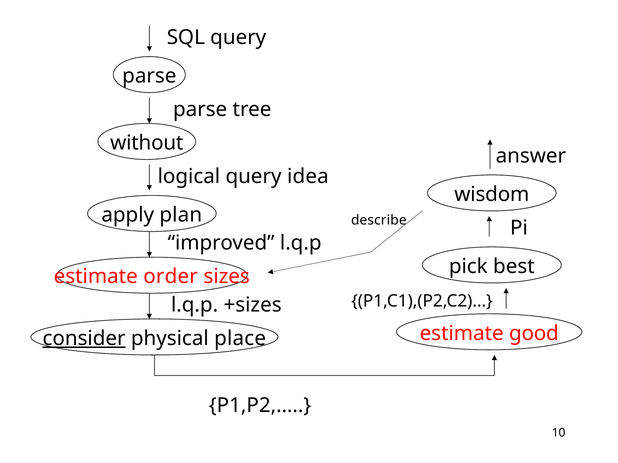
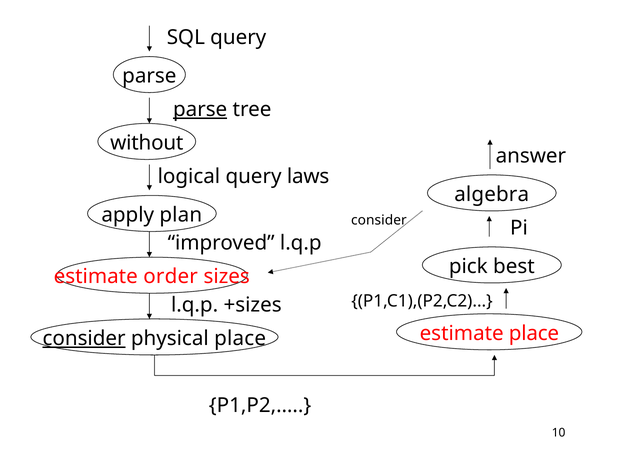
parse at (200, 110) underline: none -> present
idea: idea -> laws
wisdom: wisdom -> algebra
describe at (379, 221): describe -> consider
estimate good: good -> place
